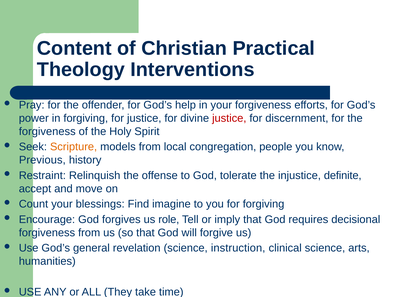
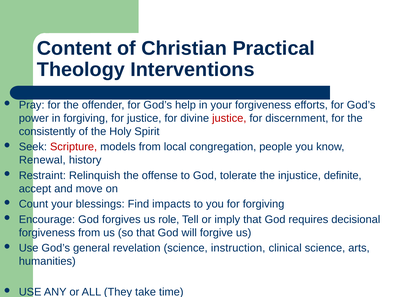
forgiveness at (47, 131): forgiveness -> consistently
Scripture colour: orange -> red
Previous: Previous -> Renewal
imagine: imagine -> impacts
